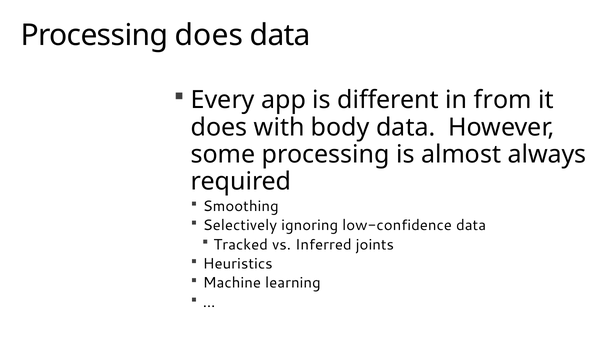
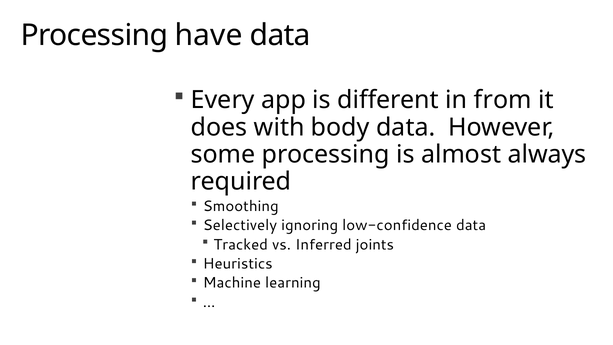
Processing does: does -> have
